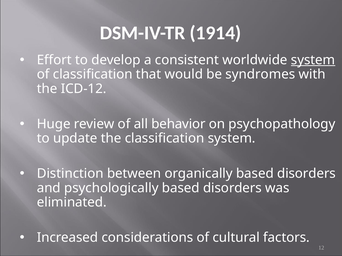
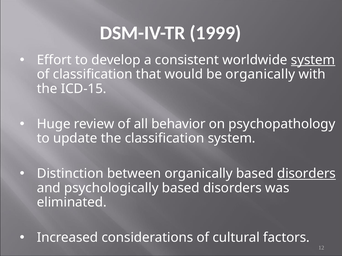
1914: 1914 -> 1999
be syndromes: syndromes -> organically
ICD-12: ICD-12 -> ICD-15
disorders at (306, 174) underline: none -> present
